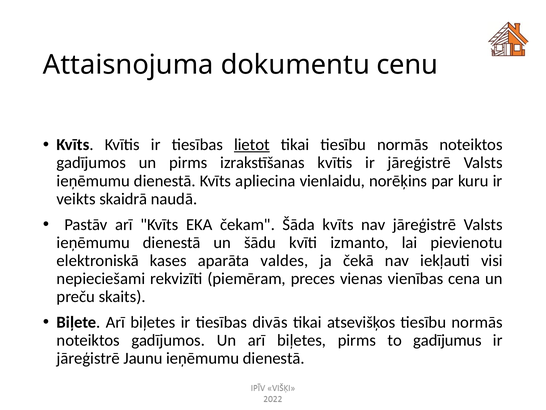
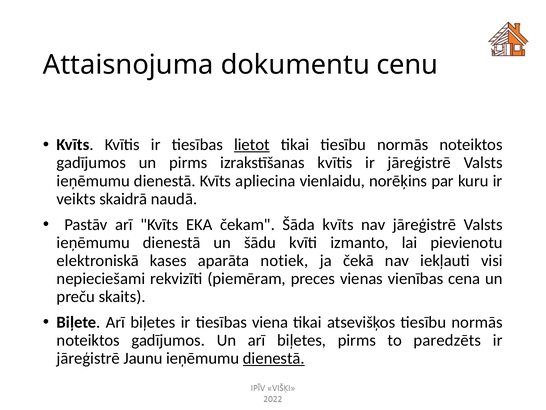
valdes: valdes -> notiek
divās: divās -> viena
gadījumus: gadījumus -> paredzēts
dienestā at (274, 358) underline: none -> present
